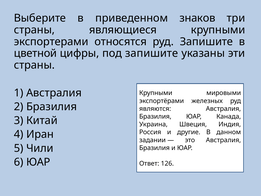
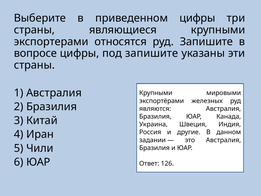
приведенном знаков: знаков -> цифры
цветной: цветной -> вопросе
